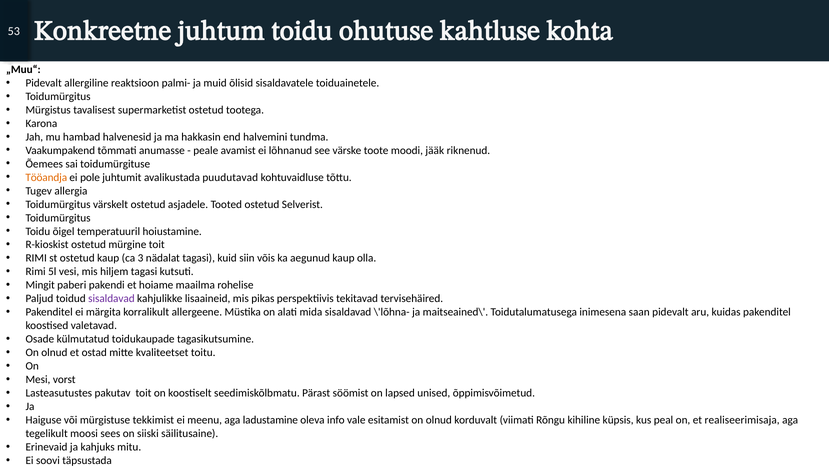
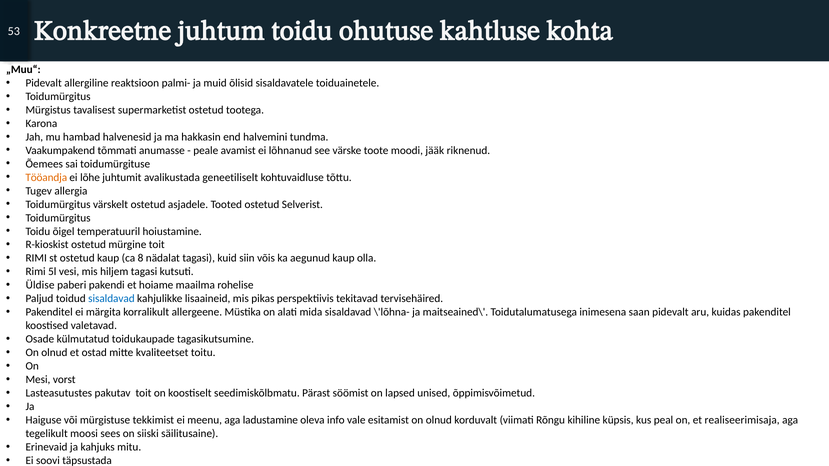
pole: pole -> lõhe
puudutavad: puudutavad -> geneetiliselt
3: 3 -> 8
Mingit: Mingit -> Üldise
sisaldavad at (111, 299) colour: purple -> blue
